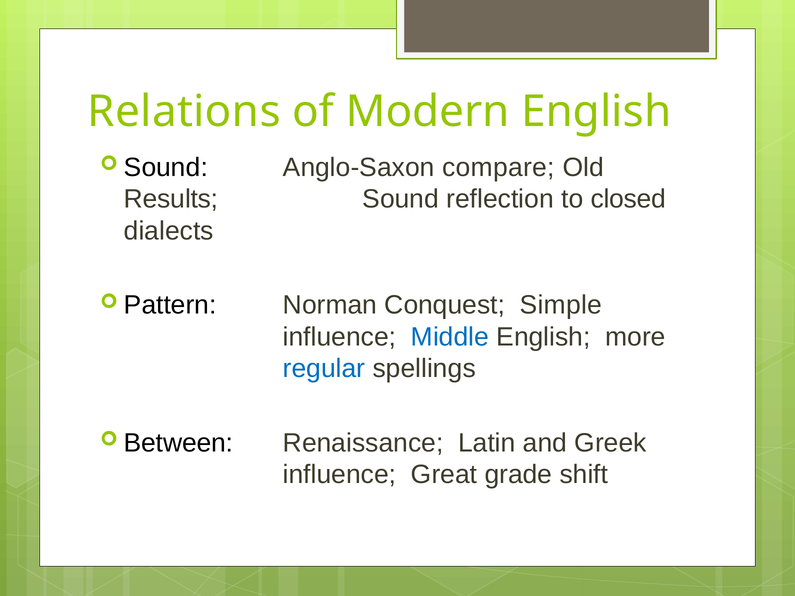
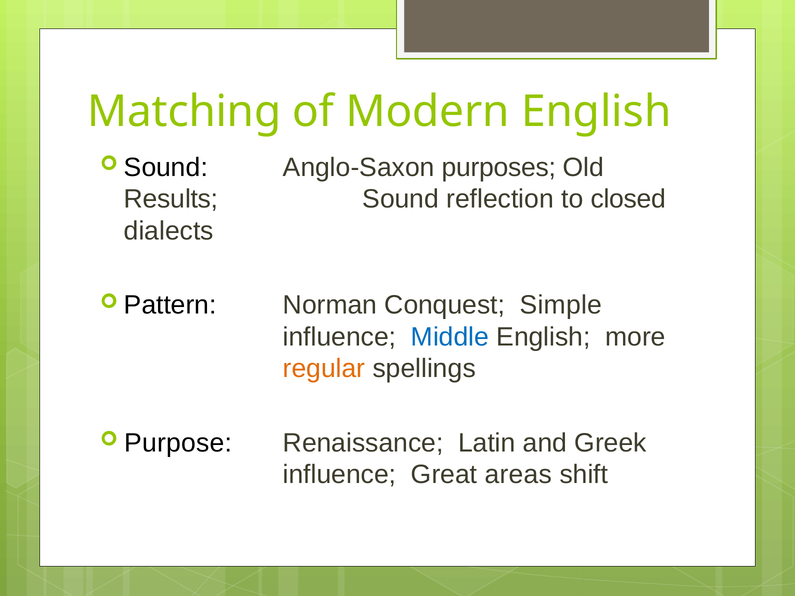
Relations: Relations -> Matching
compare: compare -> purposes
regular colour: blue -> orange
Between: Between -> Purpose
grade: grade -> areas
